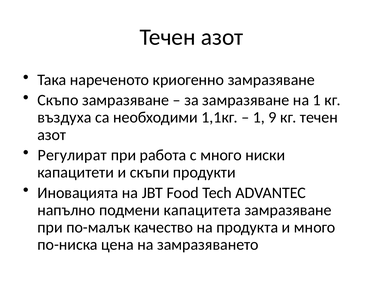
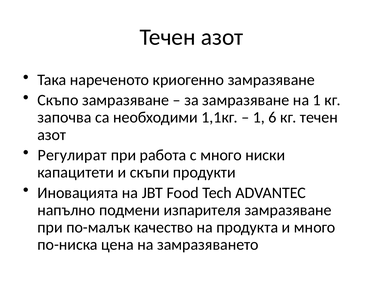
въздуха: въздуха -> започва
9: 9 -> 6
капацитета: капацитета -> изпарителя
